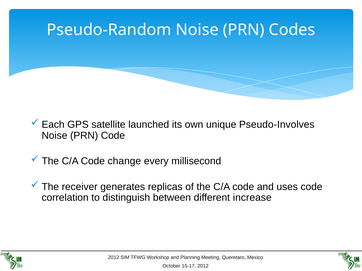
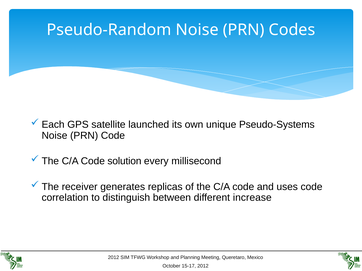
Pseudo-Involves: Pseudo-Involves -> Pseudo-Systems
change: change -> solution
